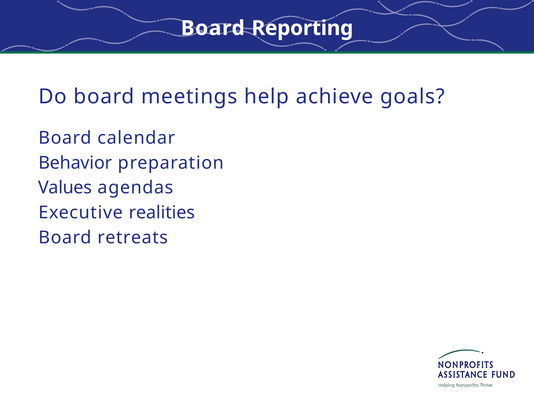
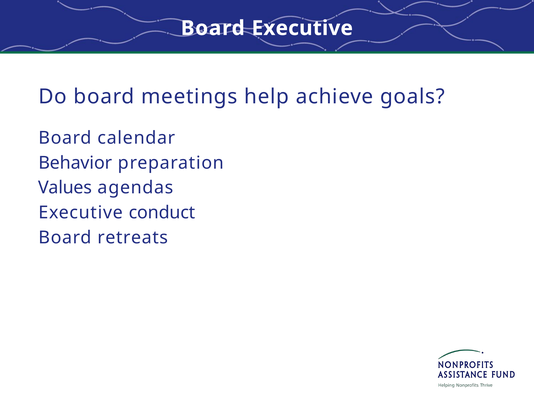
Board Reporting: Reporting -> Executive
realities: realities -> conduct
